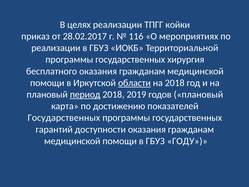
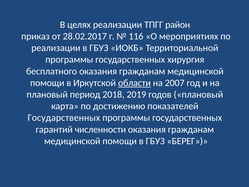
койки: койки -> район
на 2018: 2018 -> 2007
период underline: present -> none
доступности: доступности -> численности
ГОДУ: ГОДУ -> БЕРЕГ
